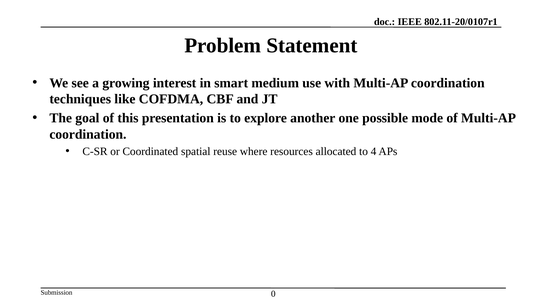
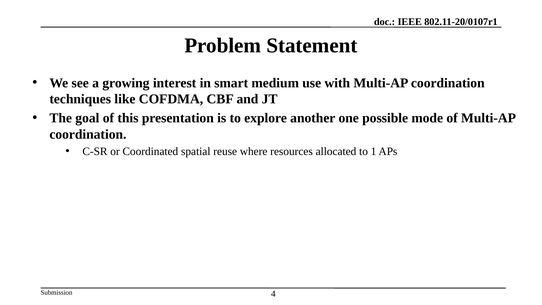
4: 4 -> 1
0: 0 -> 4
